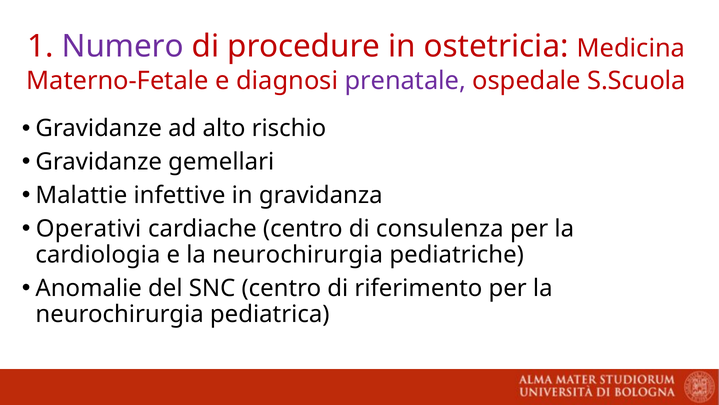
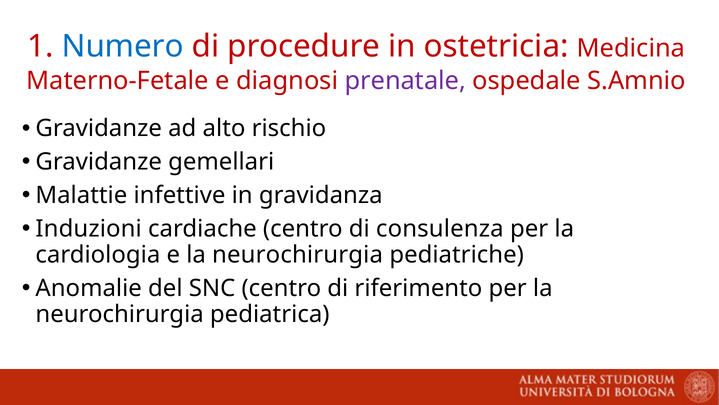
Numero colour: purple -> blue
S.Scuola: S.Scuola -> S.Amnio
Operativi: Operativi -> Induzioni
